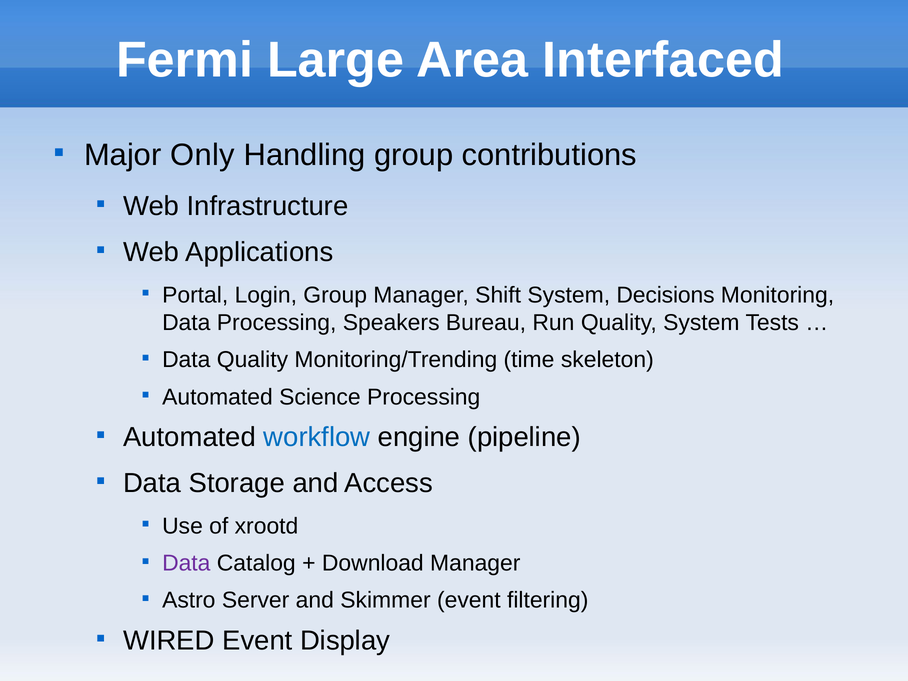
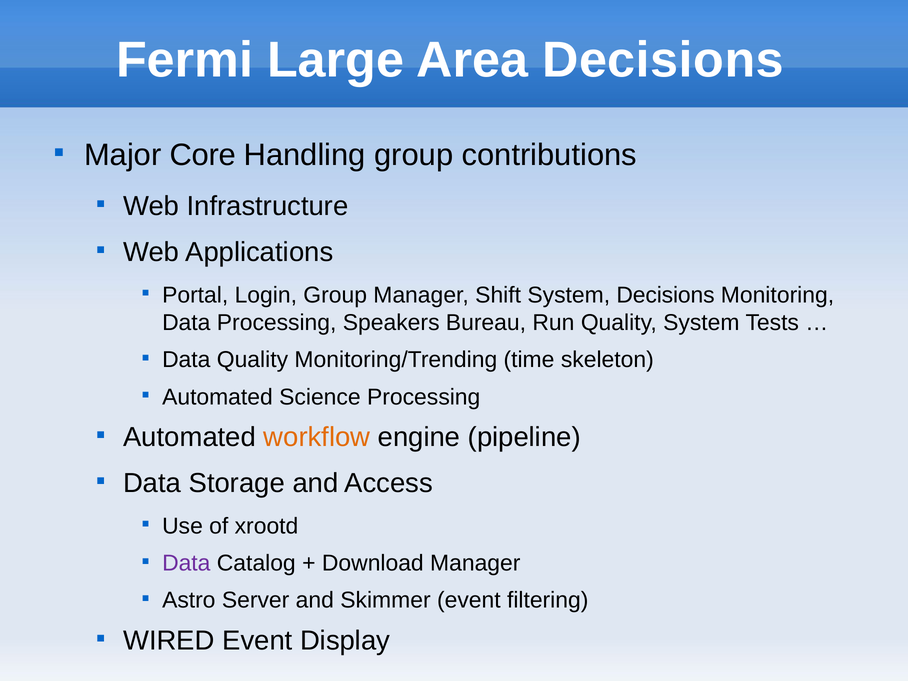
Area Interfaced: Interfaced -> Decisions
Only: Only -> Core
workflow colour: blue -> orange
